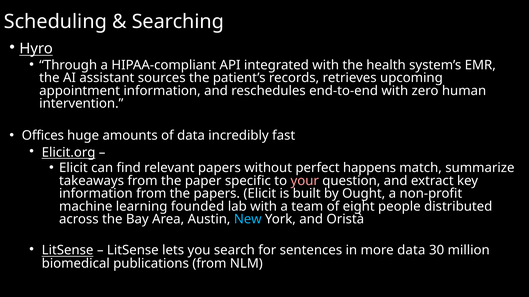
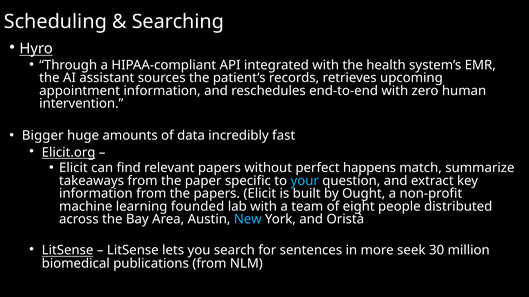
Offices: Offices -> Bigger
your colour: pink -> light blue
more data: data -> seek
